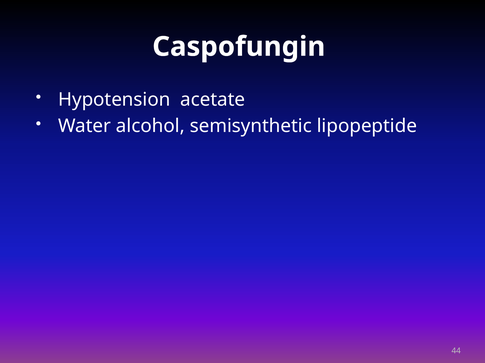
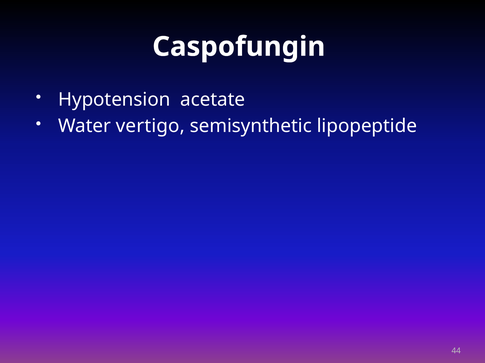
alcohol: alcohol -> vertigo
